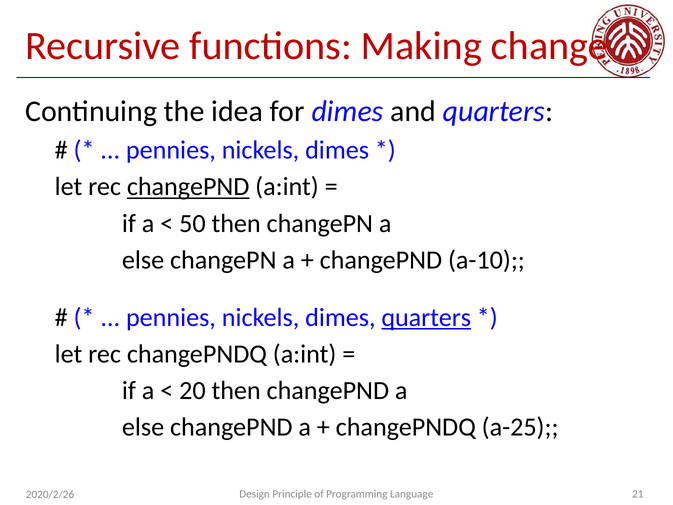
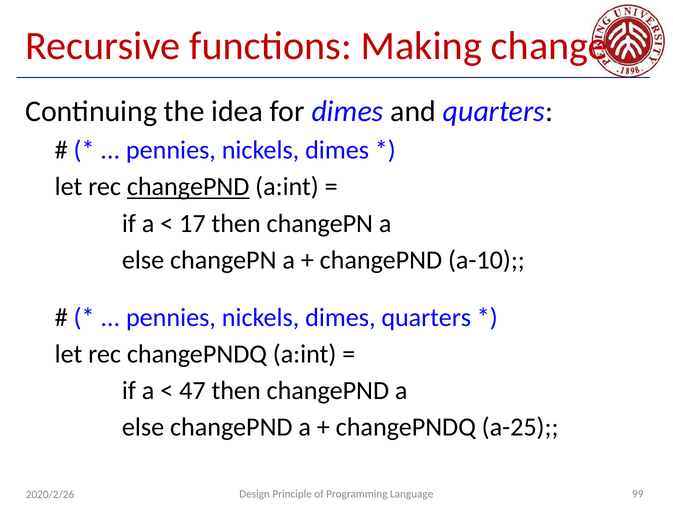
50: 50 -> 17
quarters at (426, 317) underline: present -> none
20: 20 -> 47
21: 21 -> 99
